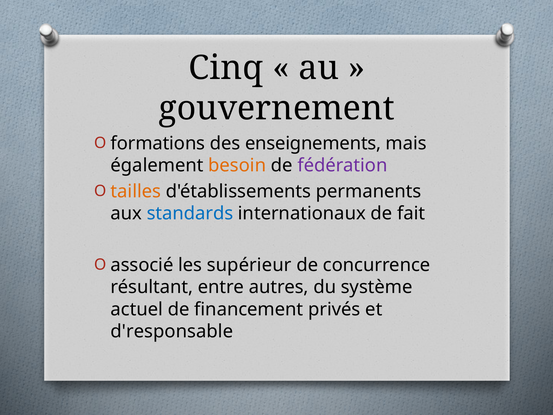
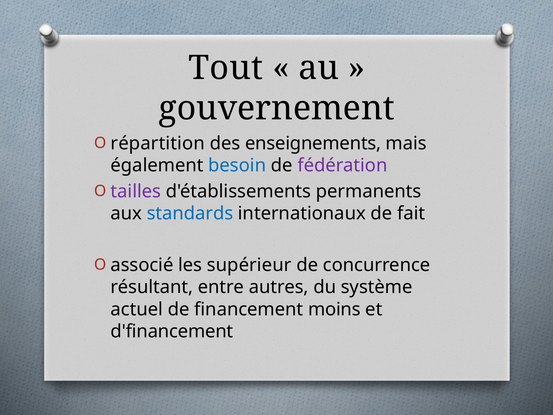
Cinq: Cinq -> Tout
formations: formations -> répartition
besoin colour: orange -> blue
tailles colour: orange -> purple
privés: privés -> moins
d'responsable: d'responsable -> d'financement
